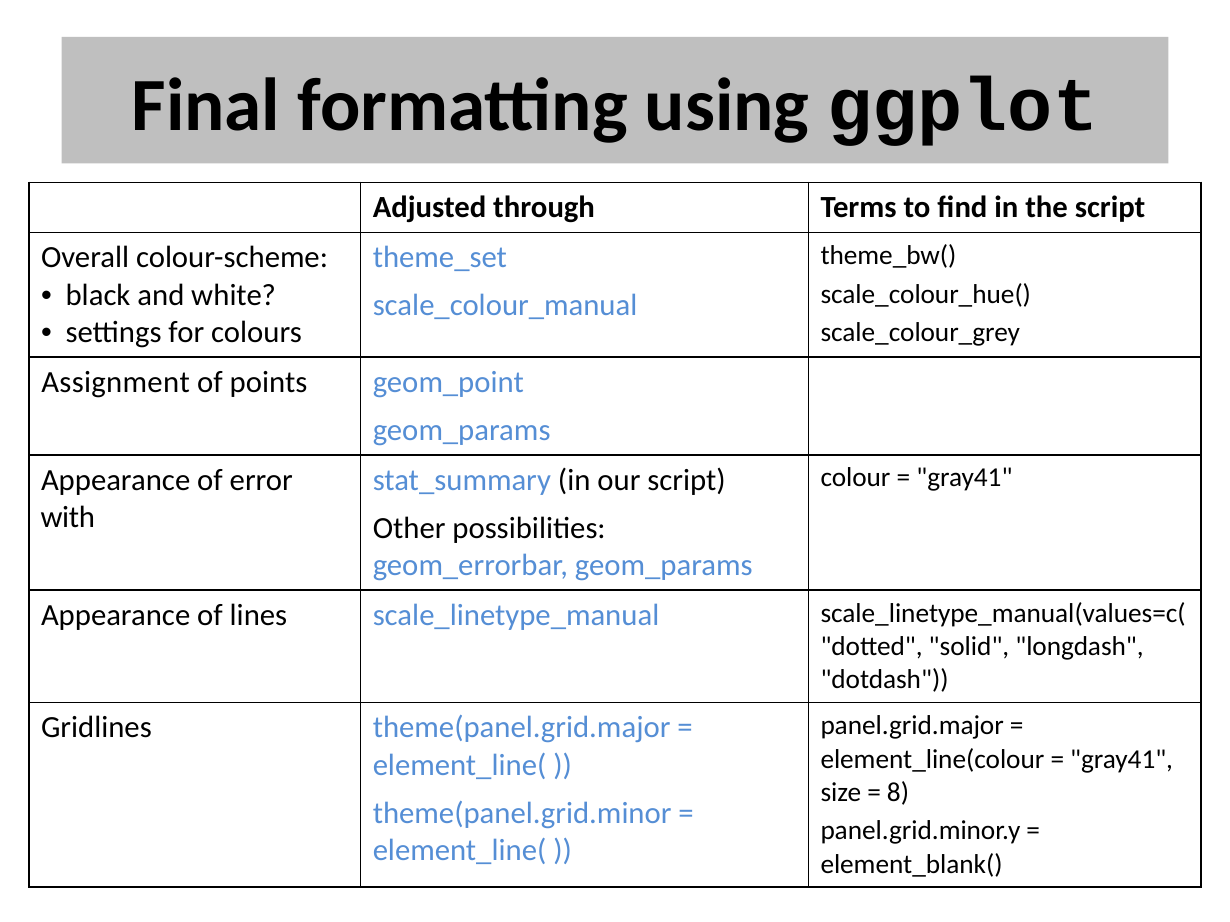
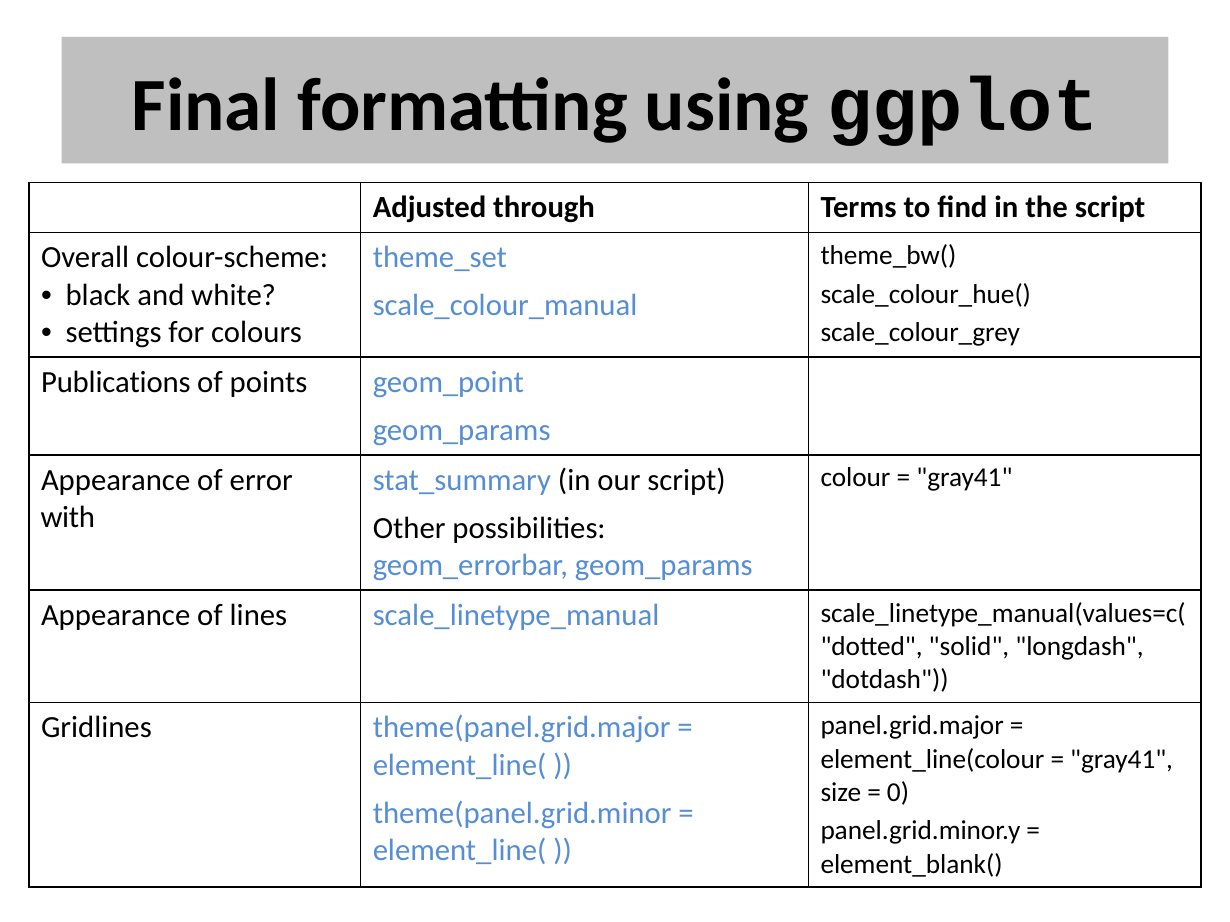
Assignment: Assignment -> Publications
8: 8 -> 0
